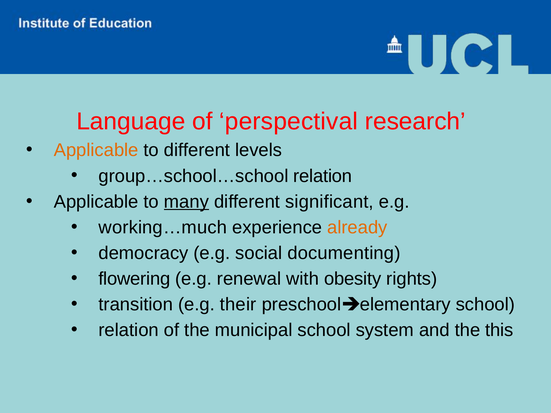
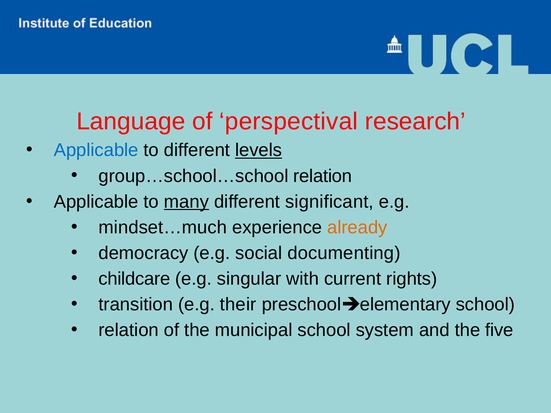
Applicable at (96, 150) colour: orange -> blue
levels underline: none -> present
working…much: working…much -> mindset…much
flowering: flowering -> childcare
renewal: renewal -> singular
obesity: obesity -> current
this: this -> five
